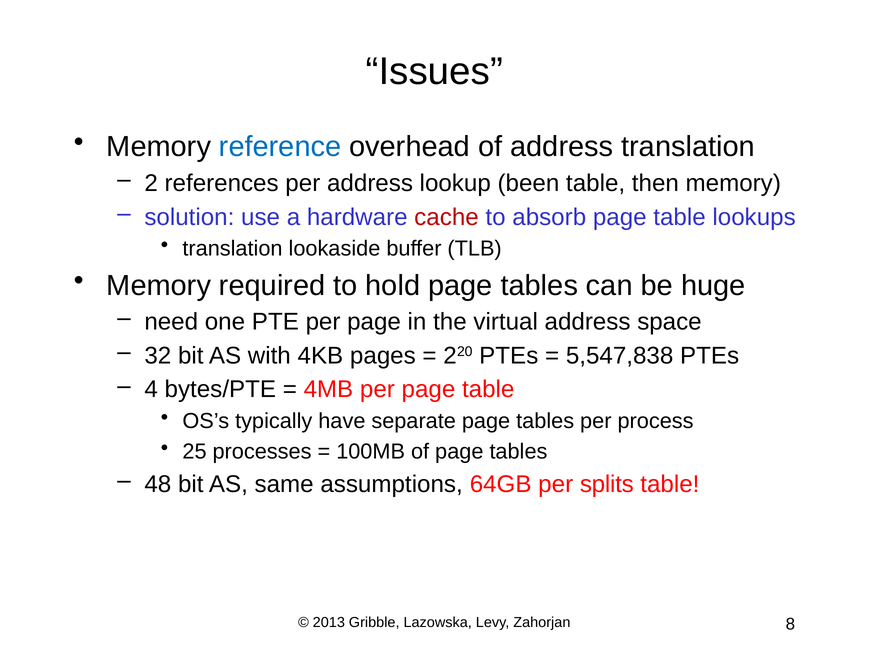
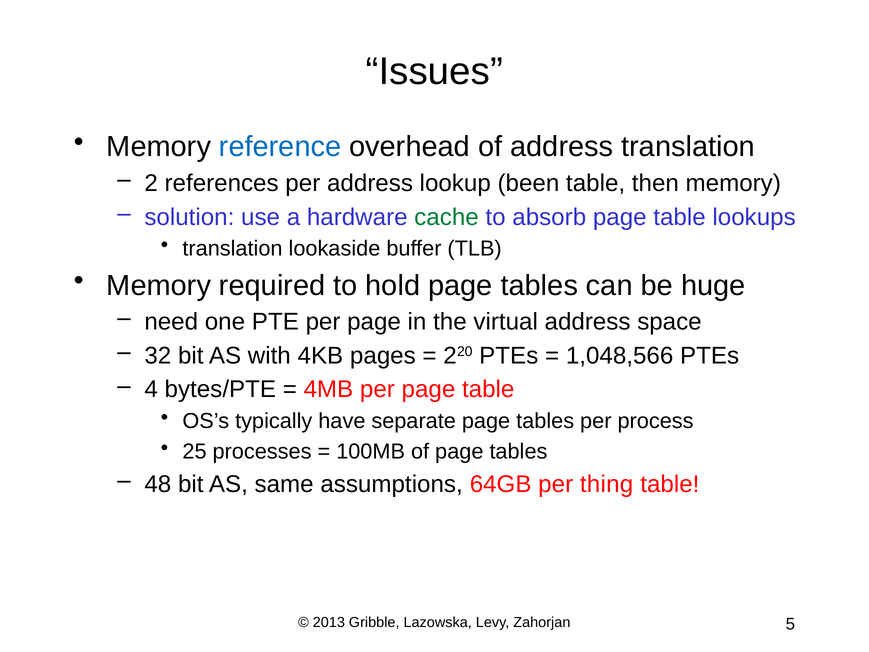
cache colour: red -> green
5,547,838: 5,547,838 -> 1,048,566
splits: splits -> thing
8: 8 -> 5
